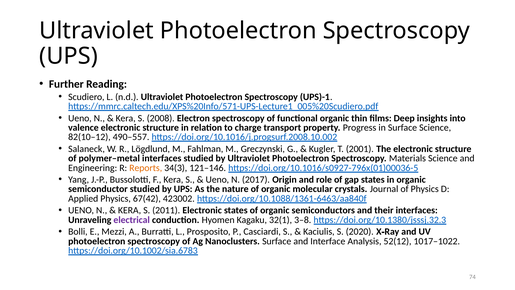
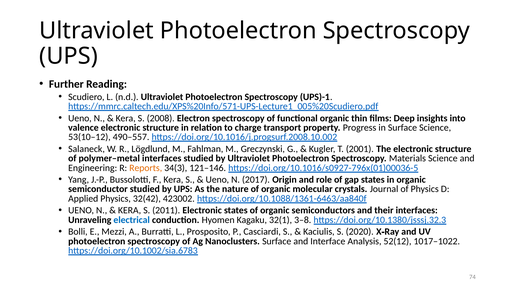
82(10–12: 82(10–12 -> 53(10–12
67(42: 67(42 -> 32(42
electrical colour: purple -> blue
